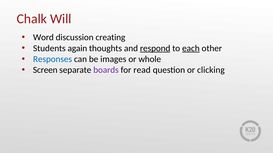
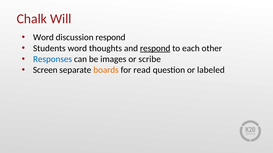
discussion creating: creating -> respond
Students again: again -> word
each underline: present -> none
whole: whole -> scribe
boards colour: purple -> orange
clicking: clicking -> labeled
